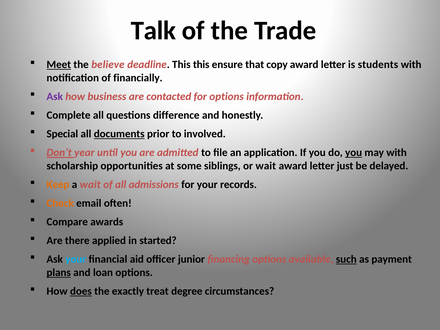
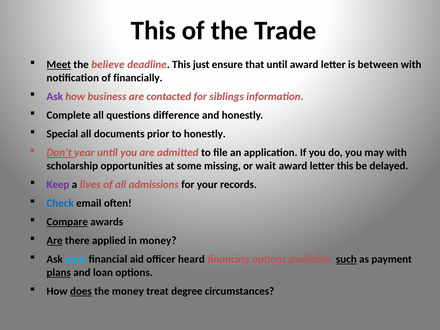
Talk at (153, 31): Talk -> This
This this: this -> just
that copy: copy -> until
students: students -> between
for options: options -> siblings
documents underline: present -> none
to involved: involved -> honestly
you at (354, 153) underline: present -> none
siblings: siblings -> missing
letter just: just -> this
Keep colour: orange -> purple
a wait: wait -> lives
Check colour: orange -> blue
Compare underline: none -> present
Are at (55, 241) underline: none -> present
in started: started -> money
junior: junior -> heard
the exactly: exactly -> money
